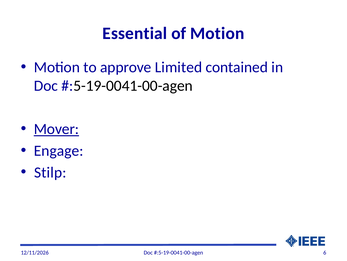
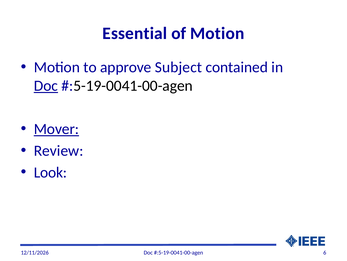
Limited: Limited -> Subject
Doc at (46, 86) underline: none -> present
Engage: Engage -> Review
Stilp: Stilp -> Look
